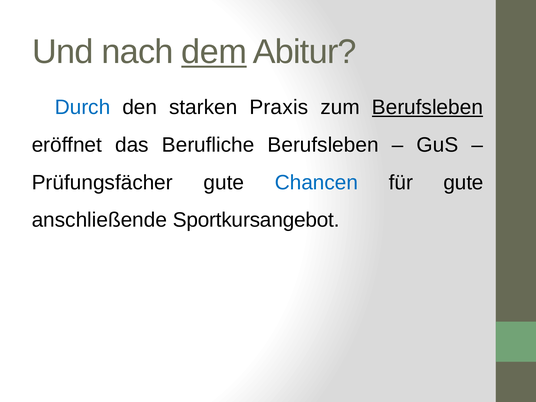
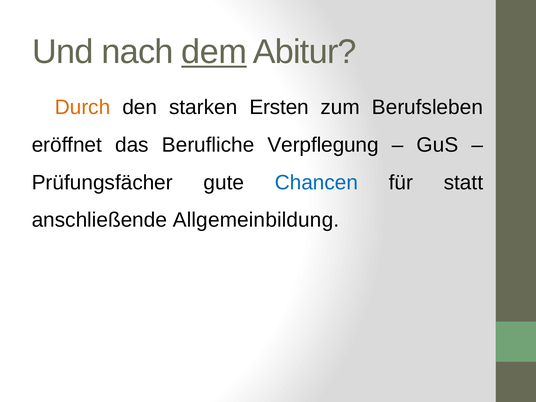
Durch colour: blue -> orange
Praxis: Praxis -> Ersten
Berufsleben at (427, 107) underline: present -> none
Berufliche Berufsleben: Berufsleben -> Verpflegung
für gute: gute -> statt
Sportkursangebot: Sportkursangebot -> Allgemeinbildung
